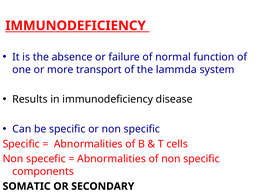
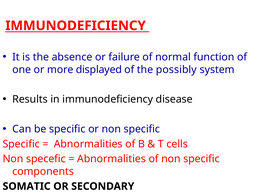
transport: transport -> displayed
lammda: lammda -> possibly
